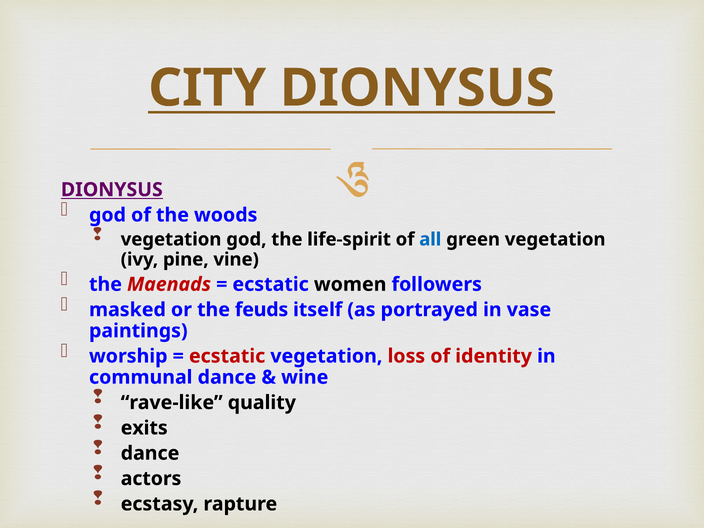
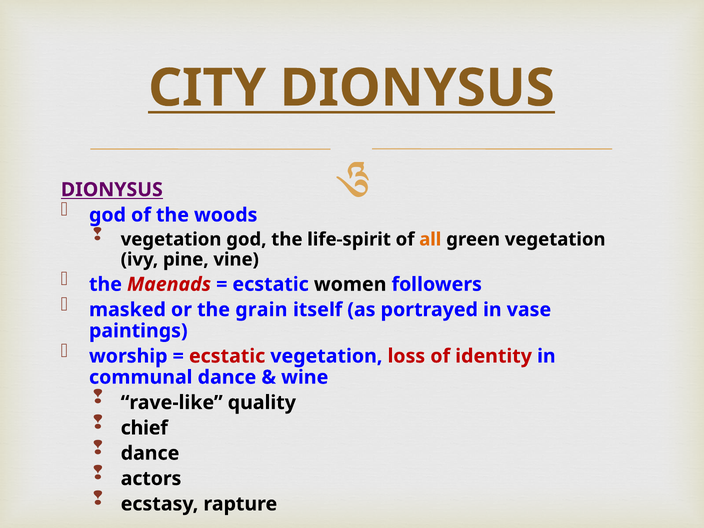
all colour: blue -> orange
feuds: feuds -> grain
exits: exits -> chief
